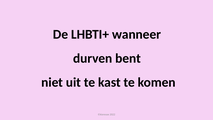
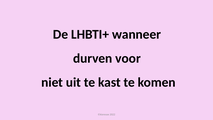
bent: bent -> voor
